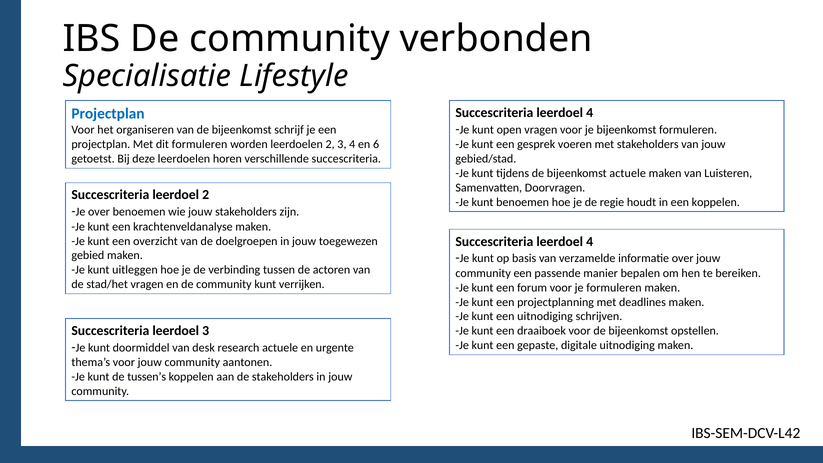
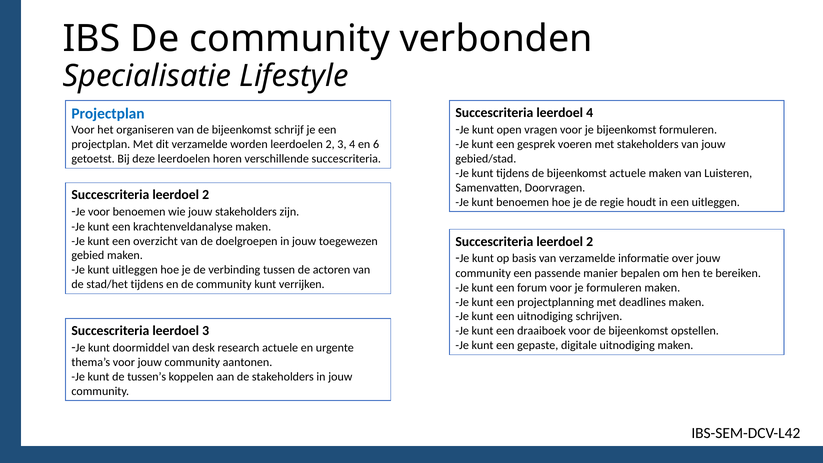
dit formuleren: formuleren -> verzamelde
een koppelen: koppelen -> uitleggen
Je over: over -> voor
4 at (590, 241): 4 -> 2
stad/het vragen: vragen -> tijdens
